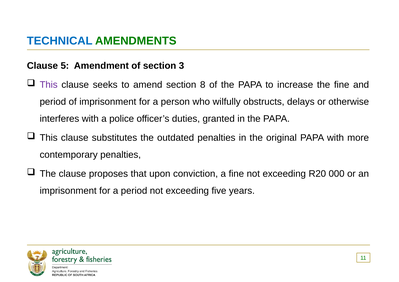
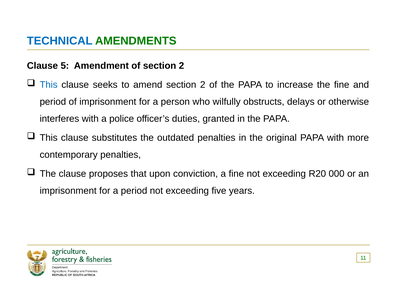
of section 3: 3 -> 2
This at (49, 85) colour: purple -> blue
amend section 8: 8 -> 2
